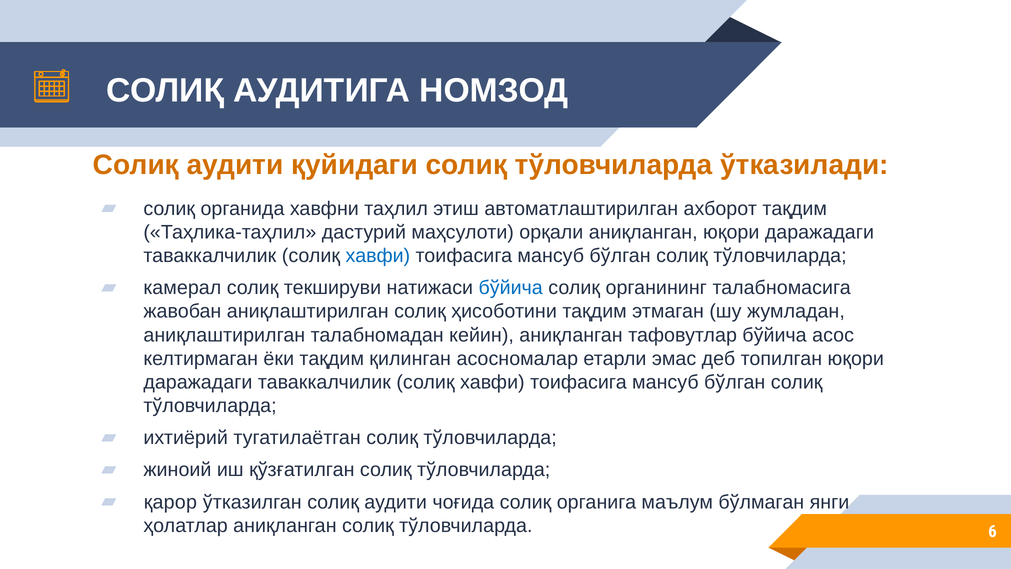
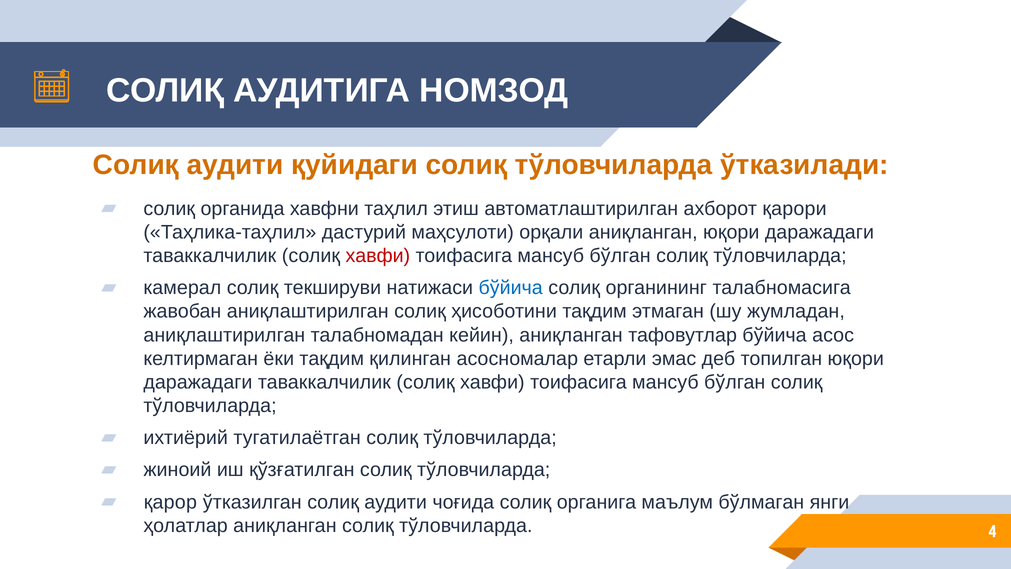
ахборот тақдим: тақдим -> қарори
хавфи at (378, 256) colour: blue -> red
6: 6 -> 4
